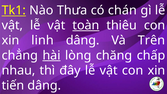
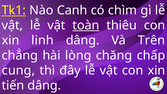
Thưa: Thưa -> Canh
chán: chán -> chìm
hài underline: present -> none
nhau: nhau -> cung
